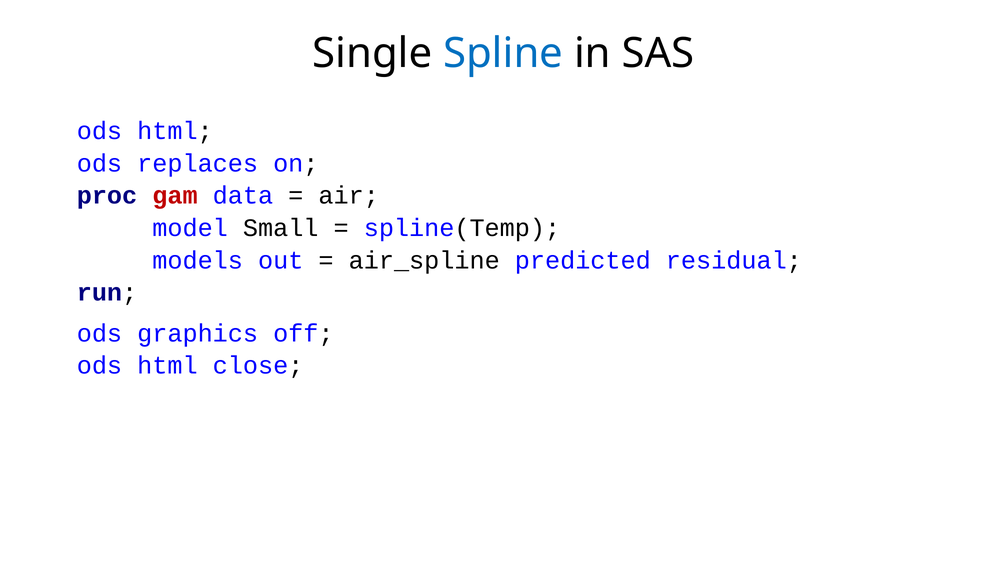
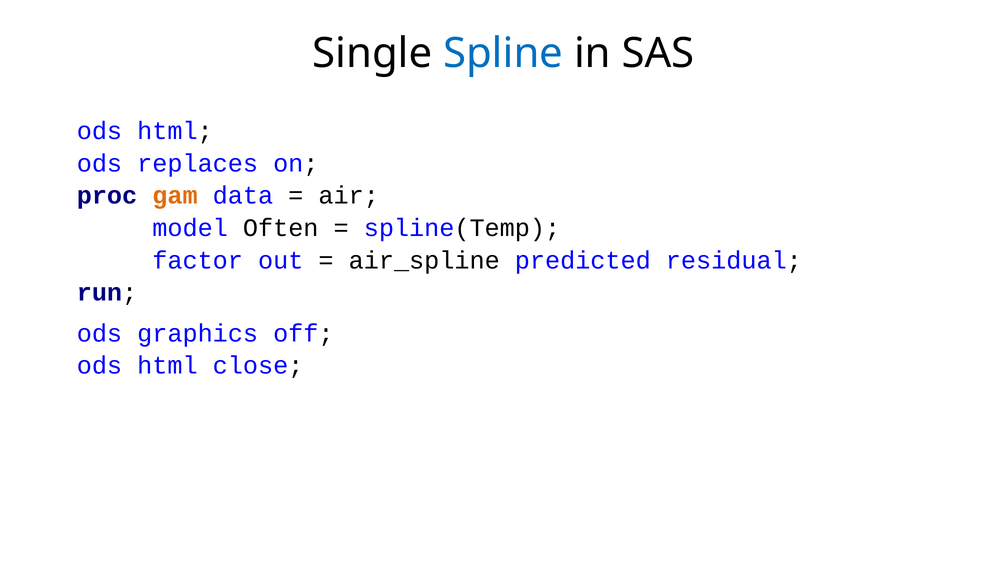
gam colour: red -> orange
Small: Small -> Often
models: models -> factor
